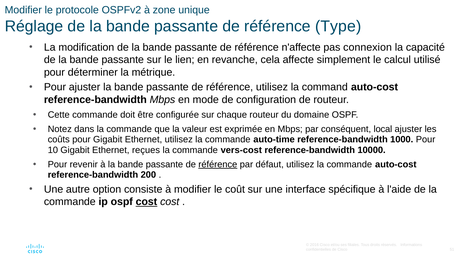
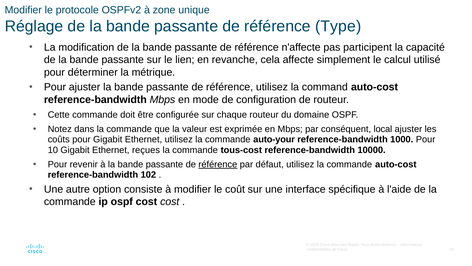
connexion: connexion -> participent
auto-time: auto-time -> auto-your
vers-cost: vers-cost -> tous-cost
200: 200 -> 102
cost at (146, 201) underline: present -> none
